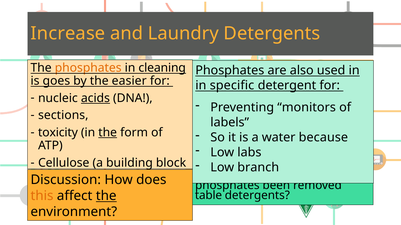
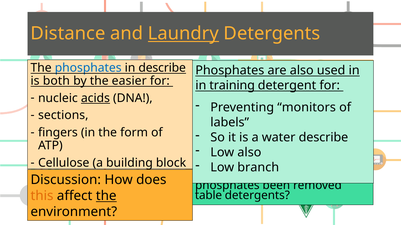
Increase: Increase -> Distance
Laundry underline: none -> present
phosphates at (88, 68) colour: orange -> blue
in cleaning: cleaning -> describe
goes: goes -> both
specific: specific -> training
toxicity: toxicity -> fingers
the at (108, 133) underline: present -> none
water because: because -> describe
Low labs: labs -> also
